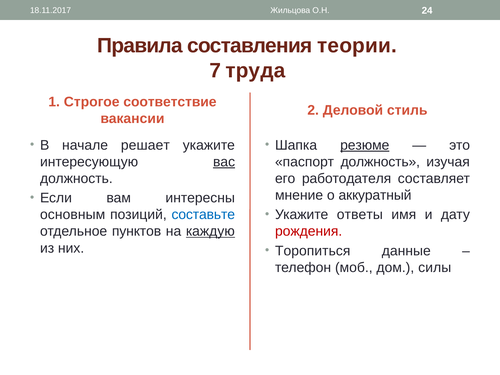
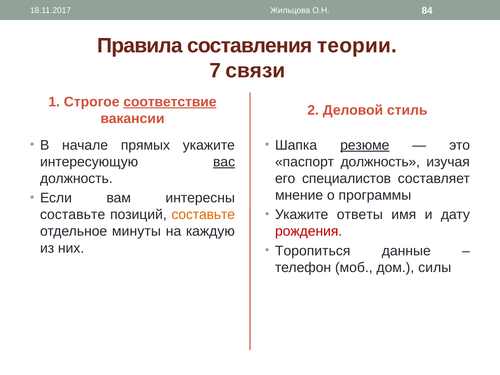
24: 24 -> 84
труда: труда -> связи
соответствие underline: none -> present
решает: решает -> прямых
работодателя: работодателя -> специалистов
аккуратный: аккуратный -> программы
основным at (73, 215): основным -> составьте
составьте at (203, 215) colour: blue -> orange
пунктов: пунктов -> минуты
каждую underline: present -> none
